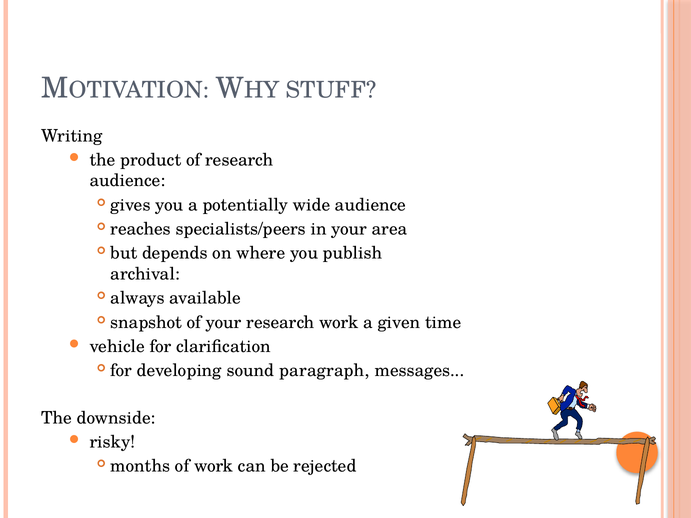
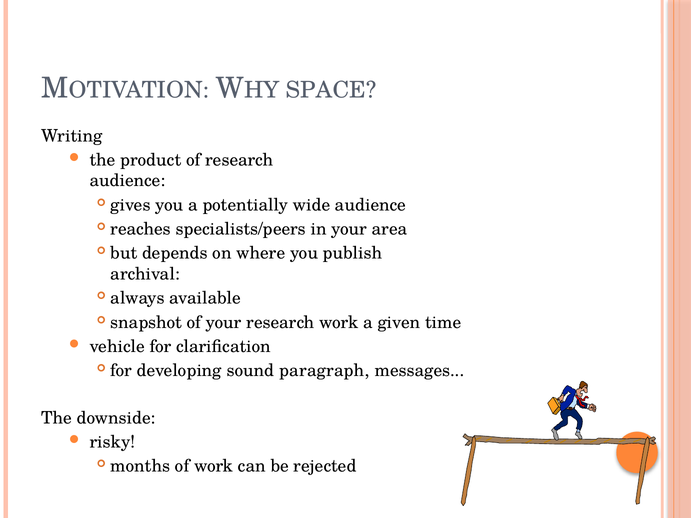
STUFF: STUFF -> SPACE
